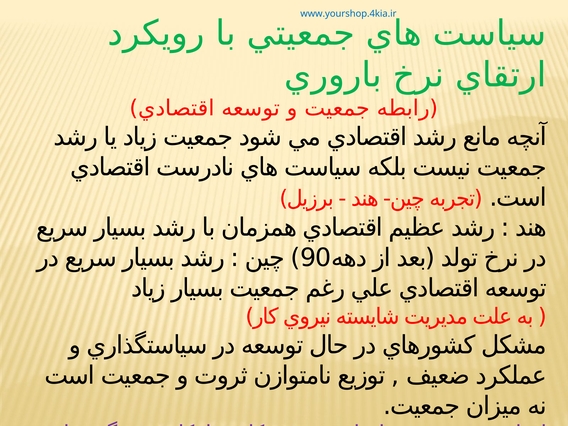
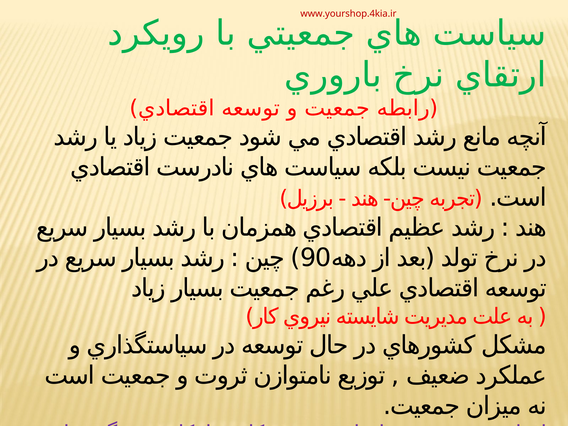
www.yourshop.4kia.ir colour: blue -> red
